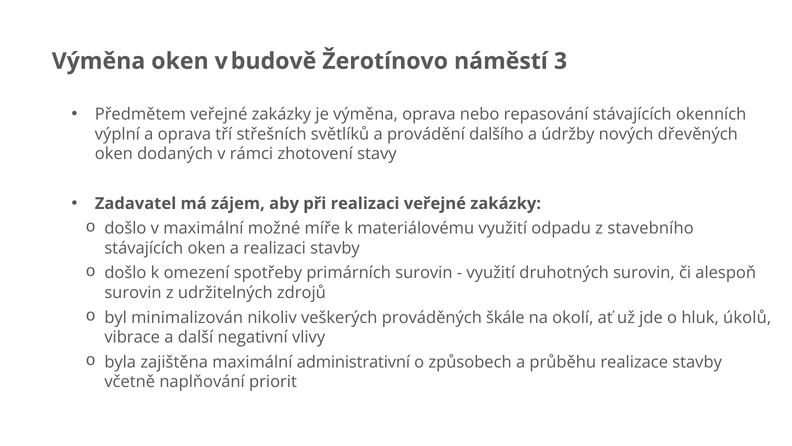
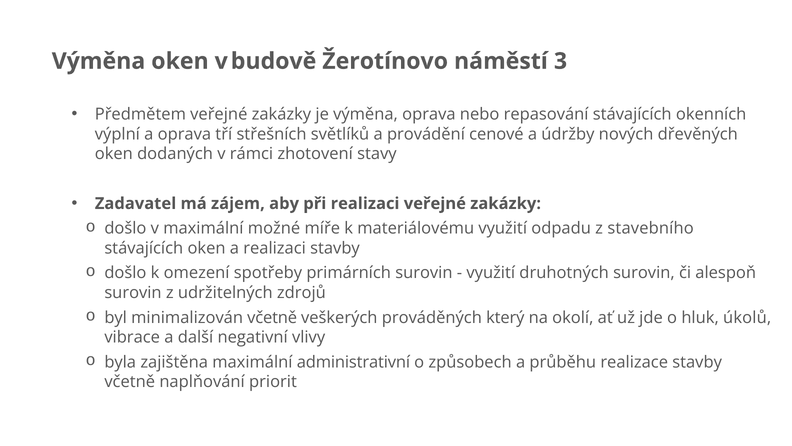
dalšího: dalšího -> cenové
minimalizován nikoliv: nikoliv -> včetně
škále: škále -> který
